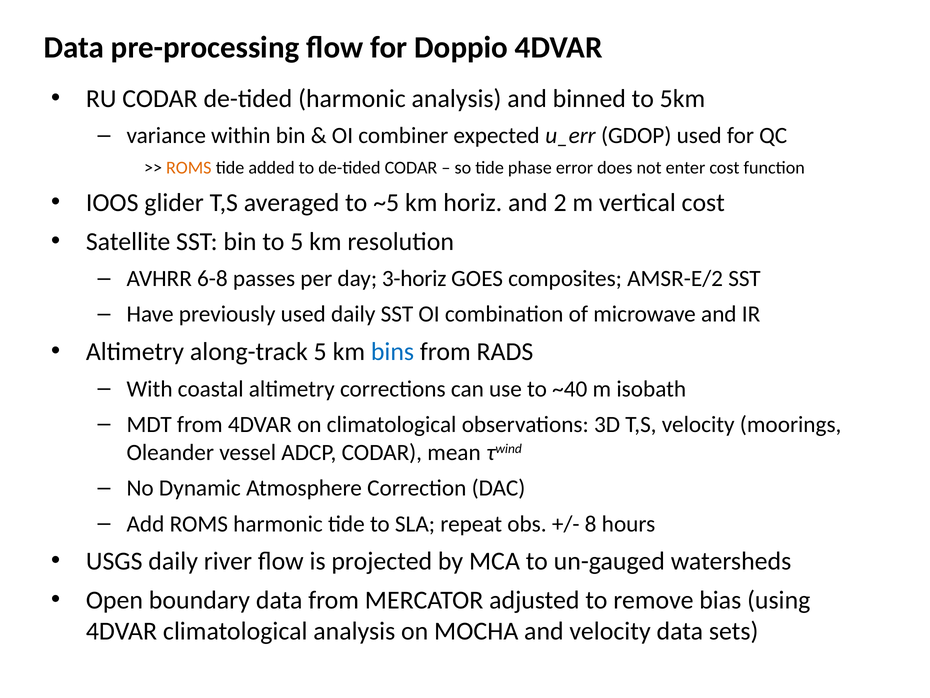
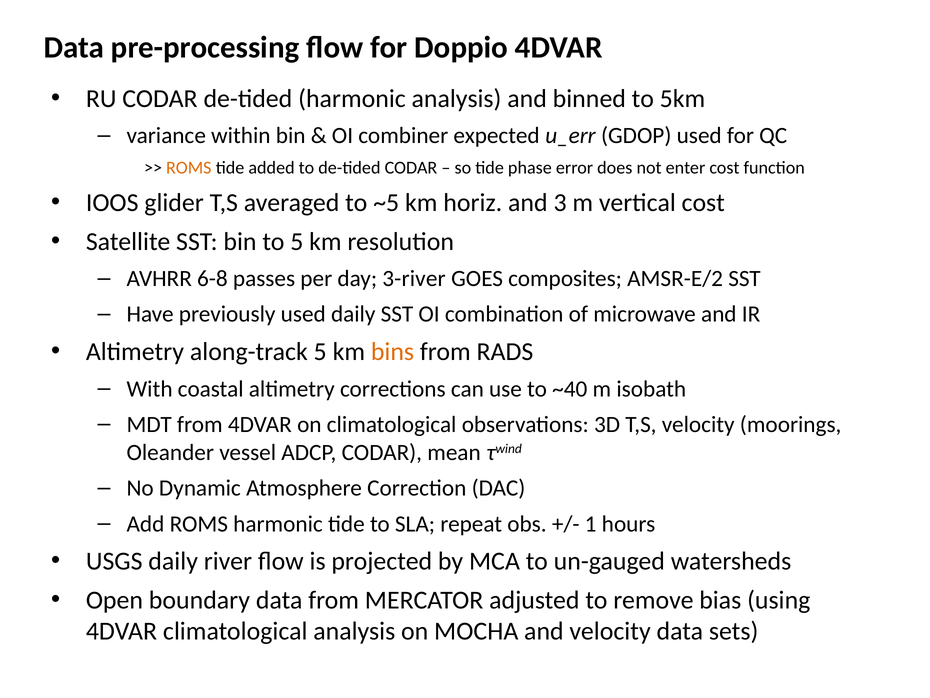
2: 2 -> 3
3-horiz: 3-horiz -> 3-river
bins colour: blue -> orange
8: 8 -> 1
